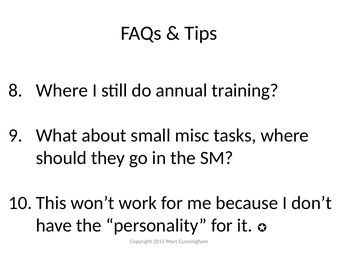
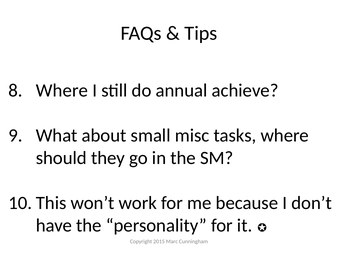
training: training -> achieve
